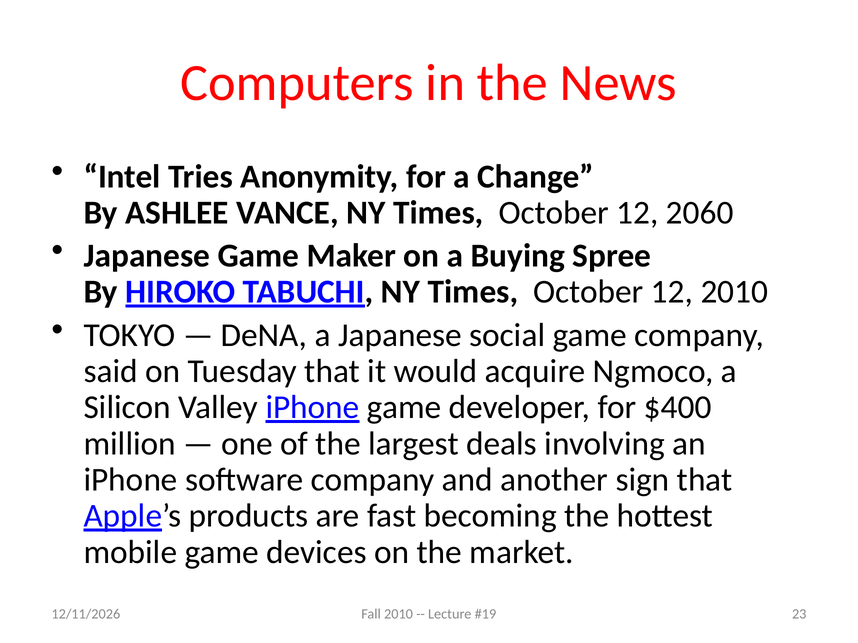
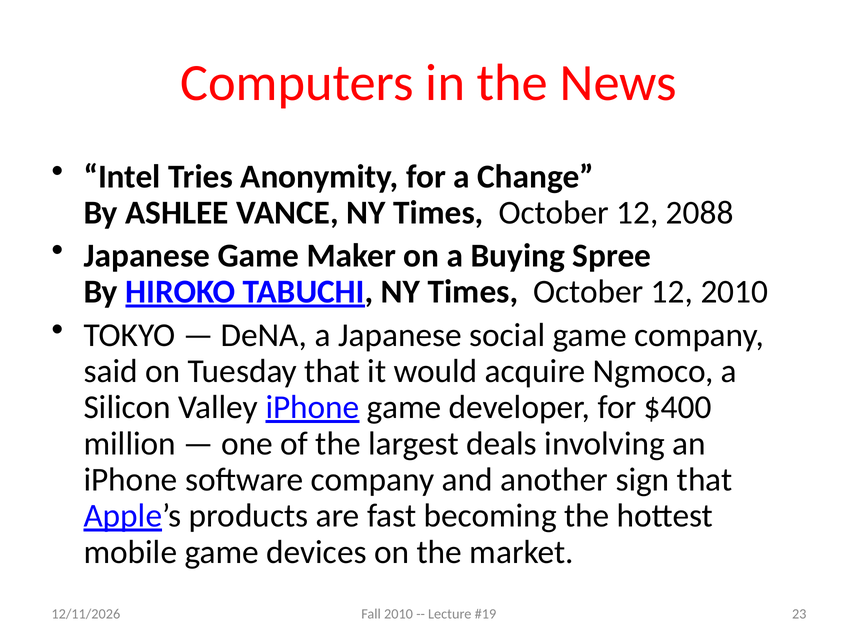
2060: 2060 -> 2088
